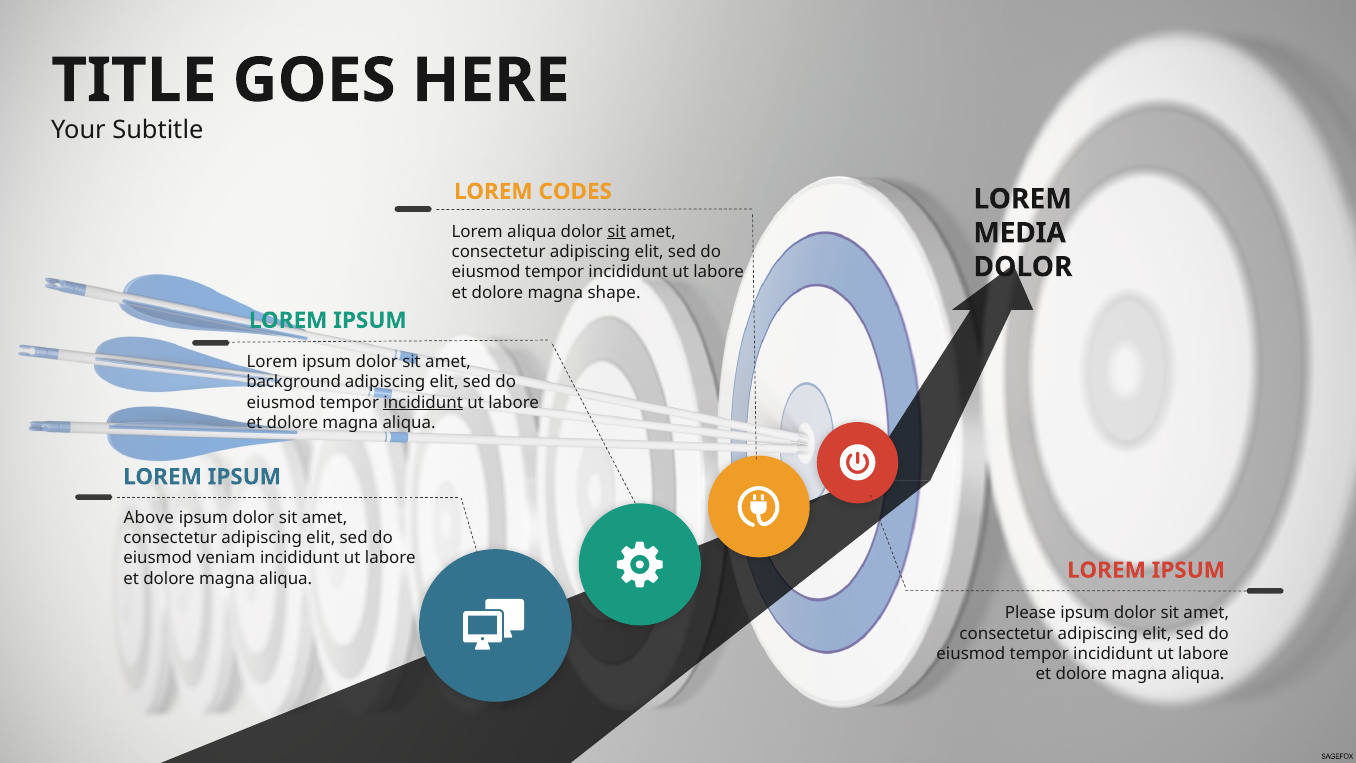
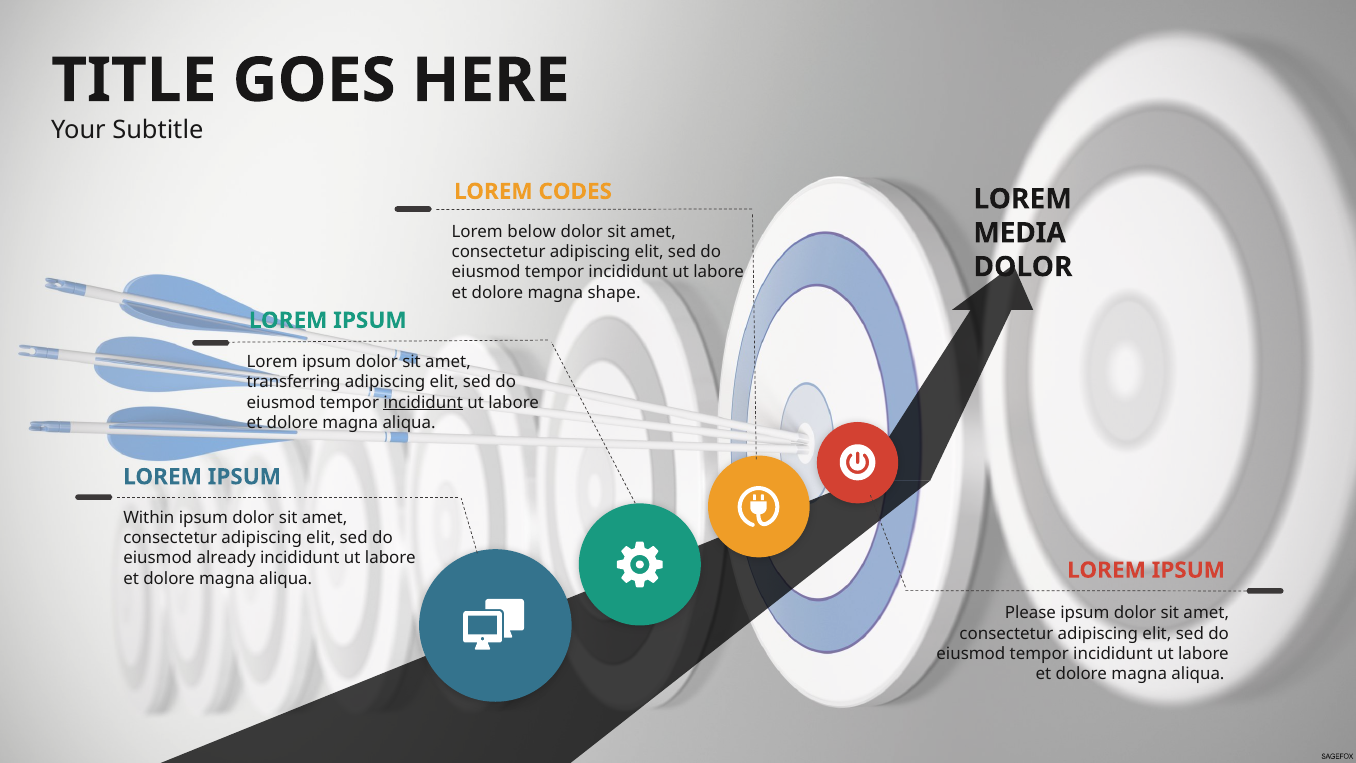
Lorem aliqua: aliqua -> below
sit at (617, 231) underline: present -> none
background: background -> transferring
Above: Above -> Within
veniam: veniam -> already
